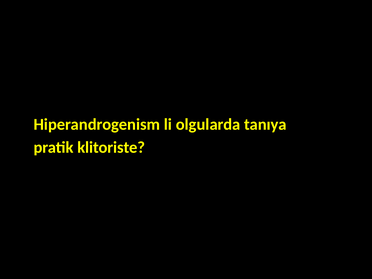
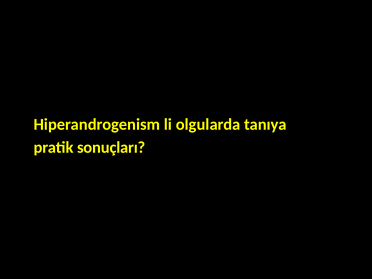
klitoriste: klitoriste -> sonuçları
